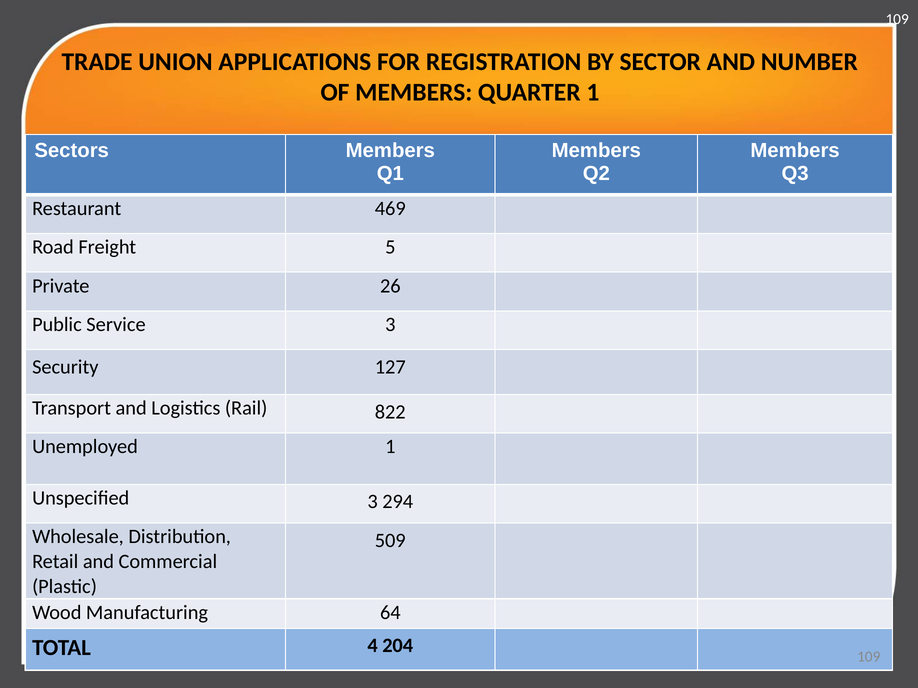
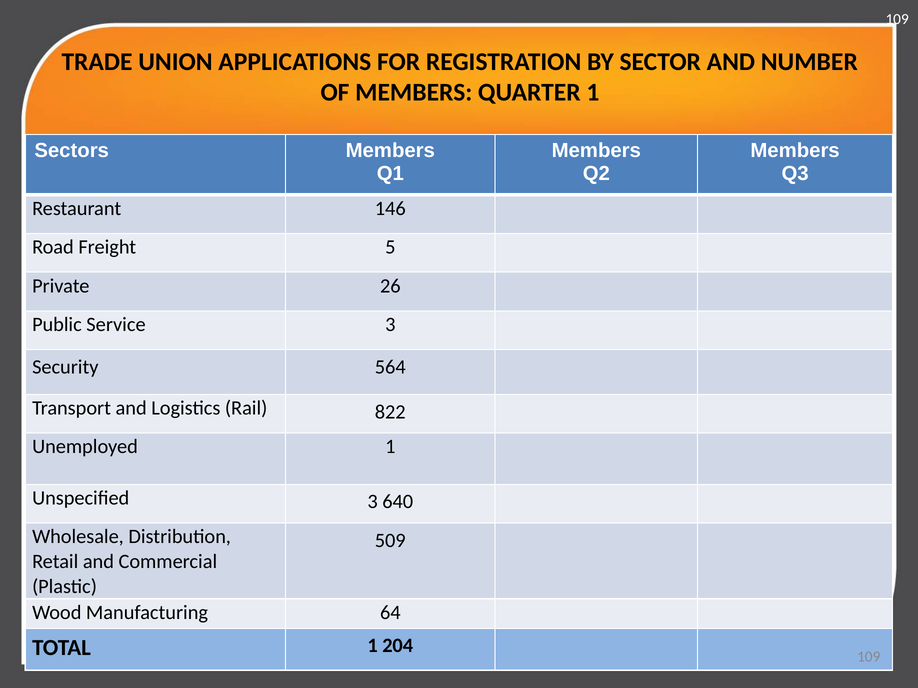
469: 469 -> 146
127: 127 -> 564
294: 294 -> 640
TOTAL 4: 4 -> 1
